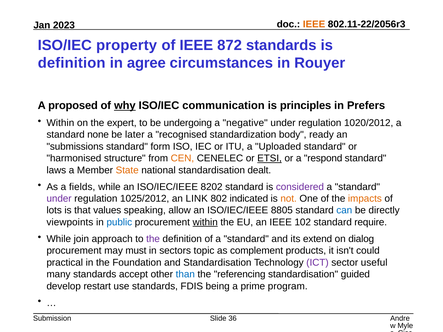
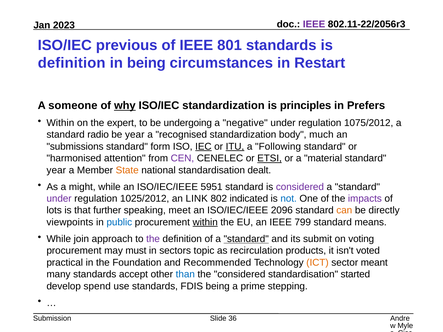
IEEE at (314, 24) colour: orange -> purple
property: property -> previous
872: 872 -> 801
in agree: agree -> being
Rouyer: Rouyer -> Restart
proposed: proposed -> someone
ISO/IEC communication: communication -> standardization
1020/2012: 1020/2012 -> 1075/2012
none: none -> radio
be later: later -> year
ready: ready -> much
IEC underline: none -> present
ITU underline: none -> present
Uploaded: Uploaded -> Following
structure: structure -> attention
CEN colour: orange -> purple
respond: respond -> material
laws at (56, 170): laws -> year
fields: fields -> might
8202: 8202 -> 5951
not colour: orange -> blue
impacts colour: orange -> purple
values: values -> further
allow: allow -> meet
8805: 8805 -> 2096
can colour: blue -> orange
102: 102 -> 799
require: require -> means
standard at (246, 239) underline: none -> present
extend: extend -> submit
dialog: dialog -> voting
complement: complement -> recirculation
could: could -> voted
and Standardisation: Standardisation -> Recommended
ICT colour: purple -> orange
useful: useful -> meant
the referencing: referencing -> considered
guided: guided -> started
restart: restart -> spend
program: program -> stepping
